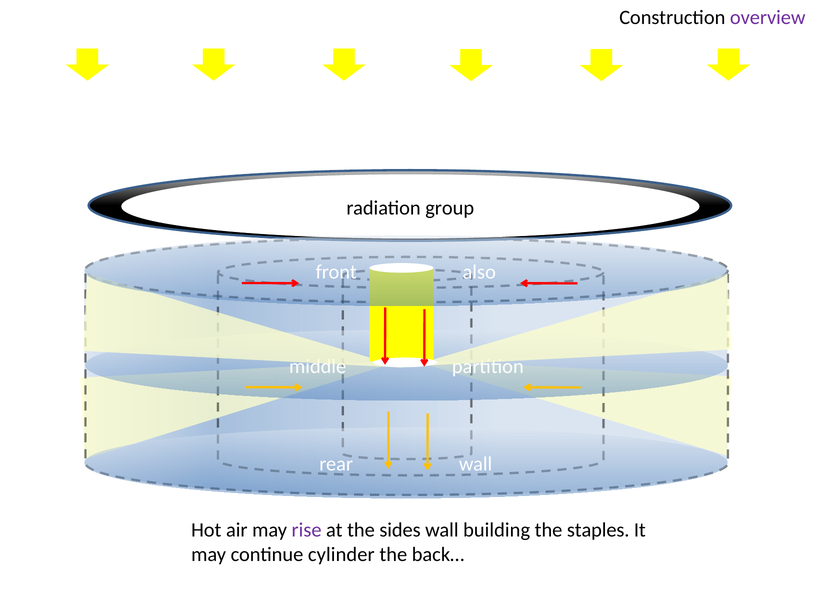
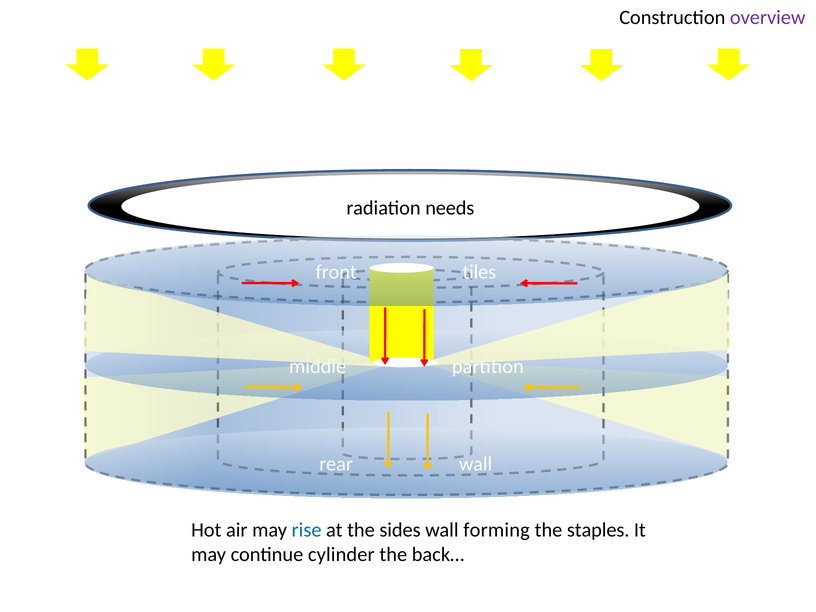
group: group -> needs
also: also -> tiles
rise colour: purple -> blue
building: building -> forming
